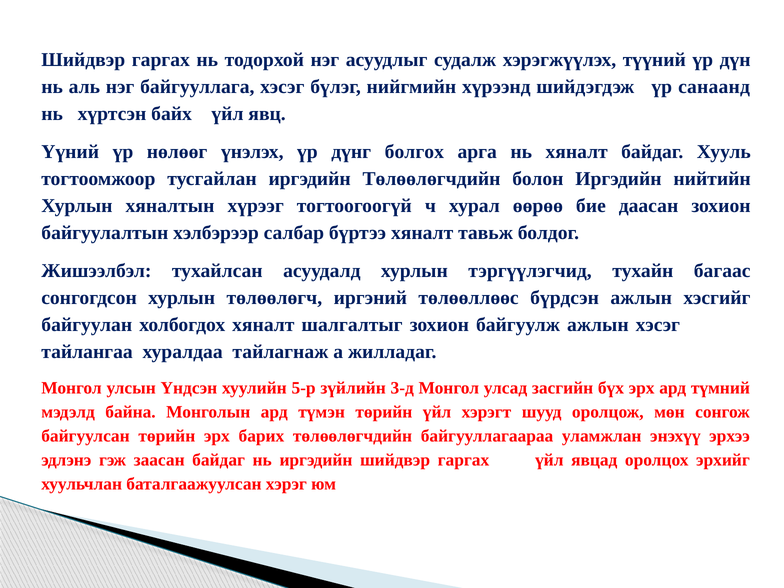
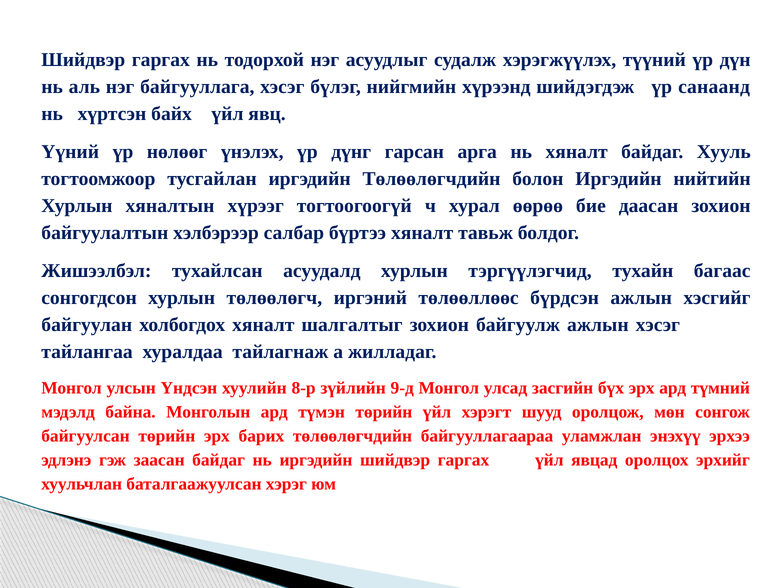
болгох: болгох -> гарсан
5-р: 5-р -> 8-р
3-д: 3-д -> 9-д
